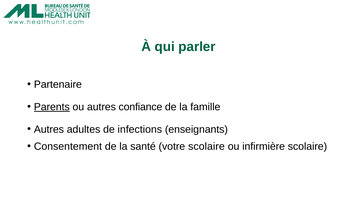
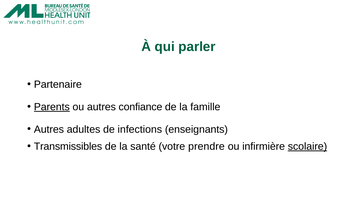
Consentement: Consentement -> Transmissibles
votre scolaire: scolaire -> prendre
scolaire at (307, 146) underline: none -> present
